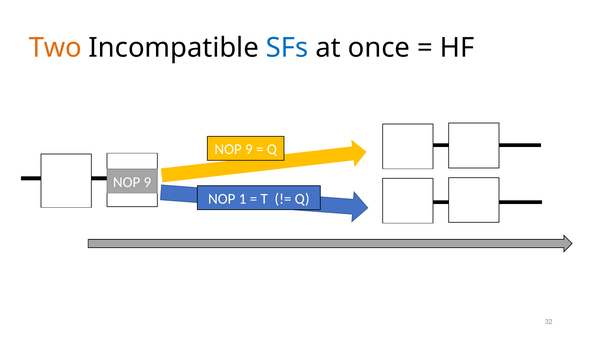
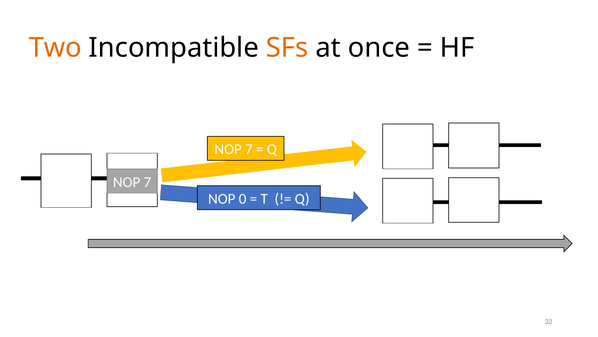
SFs colour: blue -> orange
9 at (249, 149): 9 -> 7
9 at (147, 182): 9 -> 7
1: 1 -> 0
